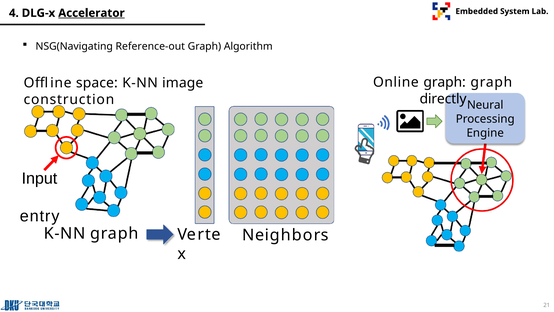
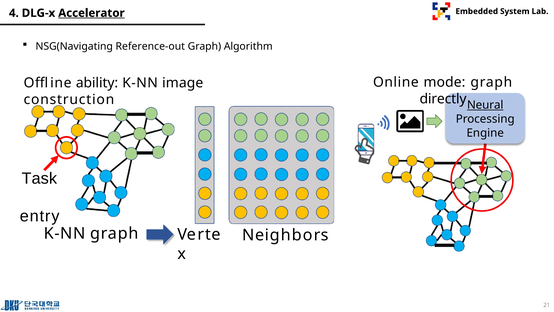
Online graph: graph -> mode
space: space -> ability
Neural underline: none -> present
Input: Input -> Task
